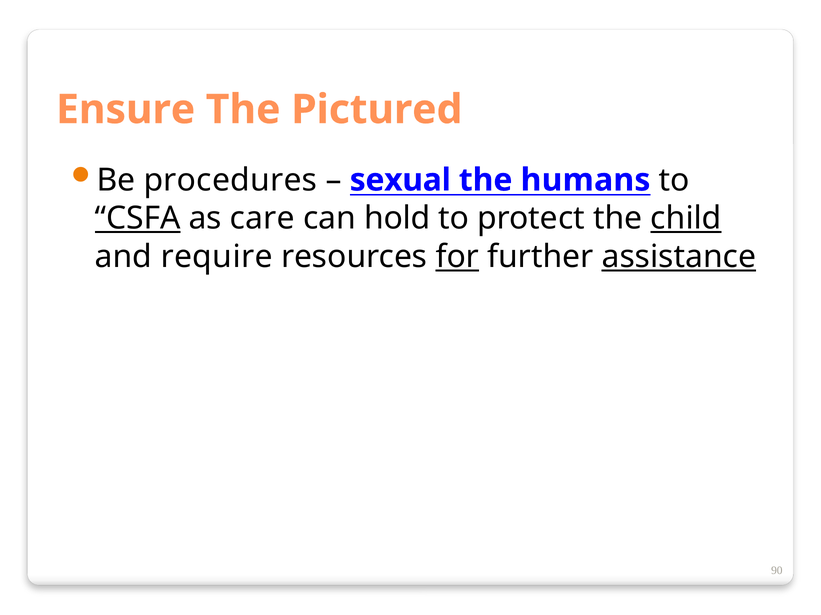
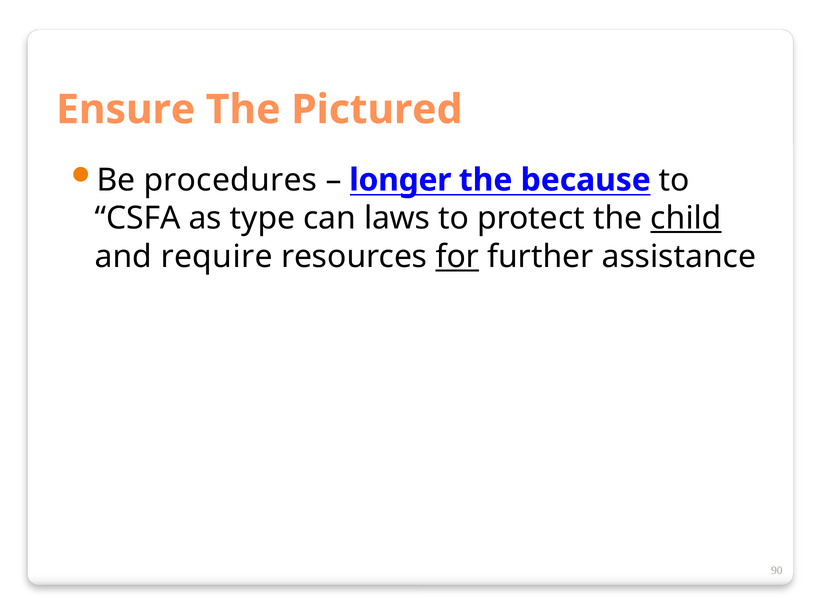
sexual: sexual -> longer
humans: humans -> because
CSFA underline: present -> none
care: care -> type
hold: hold -> laws
assistance underline: present -> none
